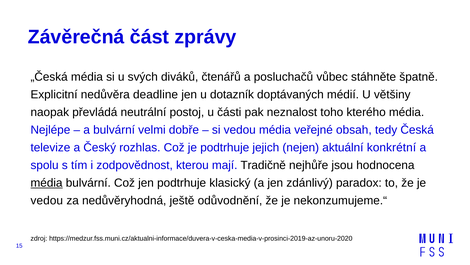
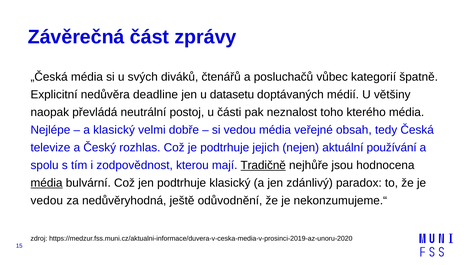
stáhněte: stáhněte -> kategorií
dotazník: dotazník -> datasetu
a bulvární: bulvární -> klasický
konkrétní: konkrétní -> používání
Tradičně underline: none -> present
